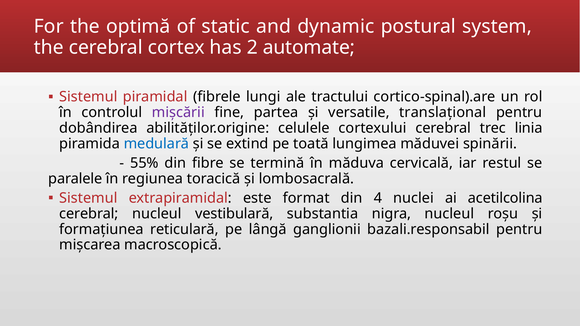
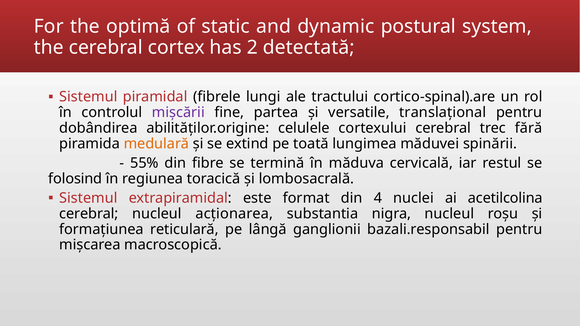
automate: automate -> detectată
linia: linia -> fără
medulară colour: blue -> orange
paralele: paralele -> folosind
vestibulară: vestibulară -> acționarea
